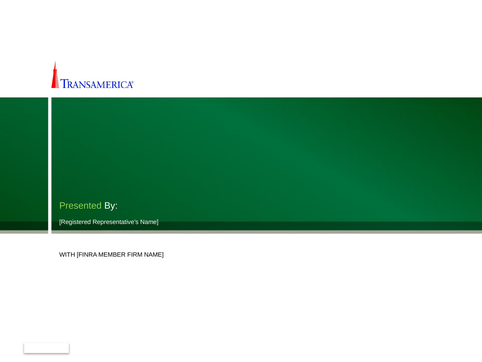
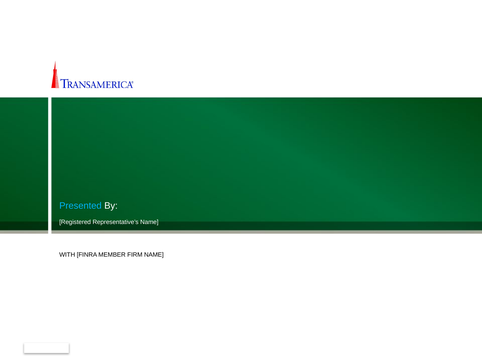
Presented colour: light green -> light blue
